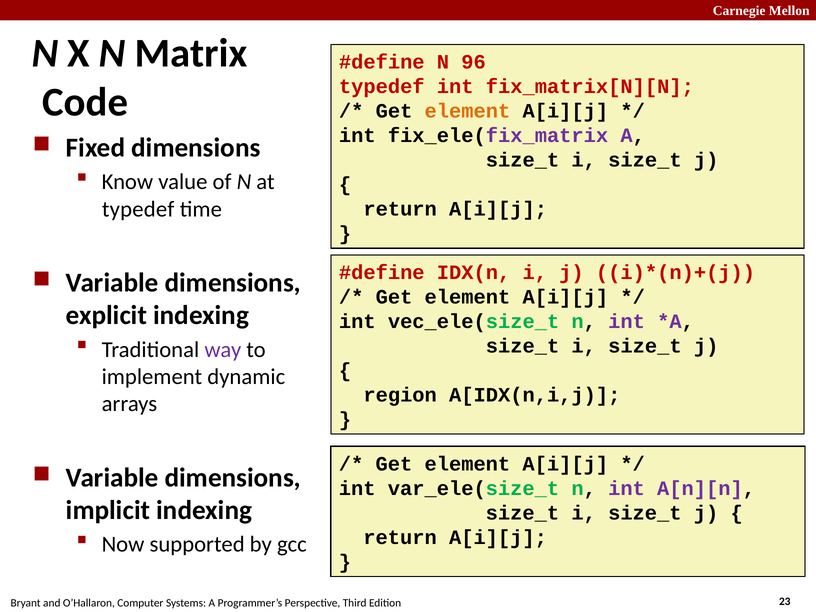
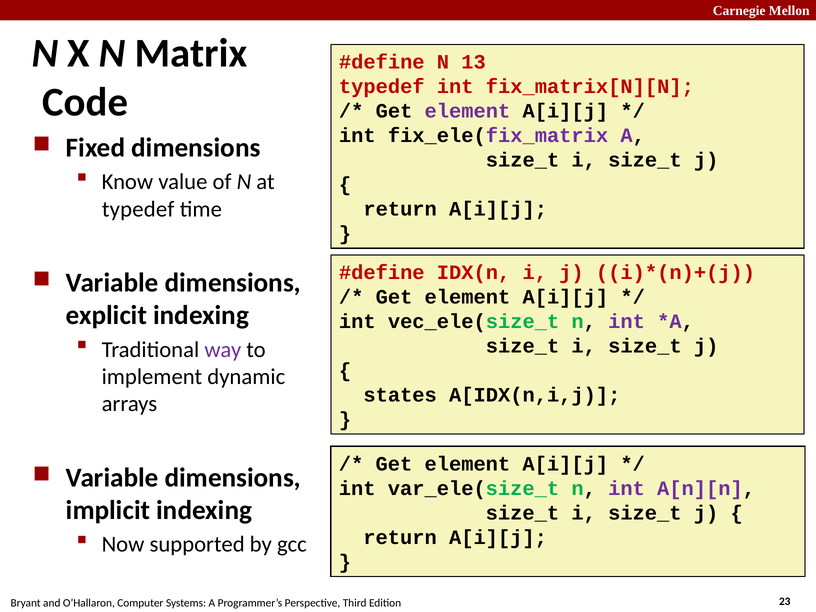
96: 96 -> 13
element at (467, 111) colour: orange -> purple
region: region -> states
